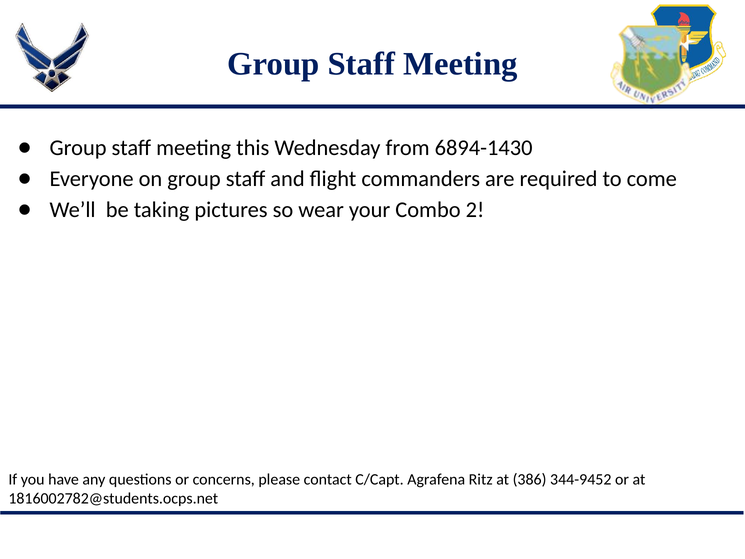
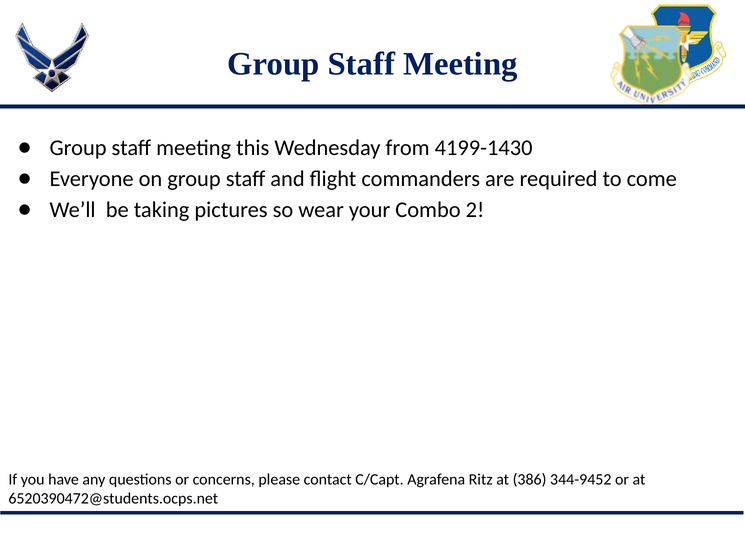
6894-1430: 6894-1430 -> 4199-1430
1816002782@students.ocps.net: 1816002782@students.ocps.net -> 6520390472@students.ocps.net
